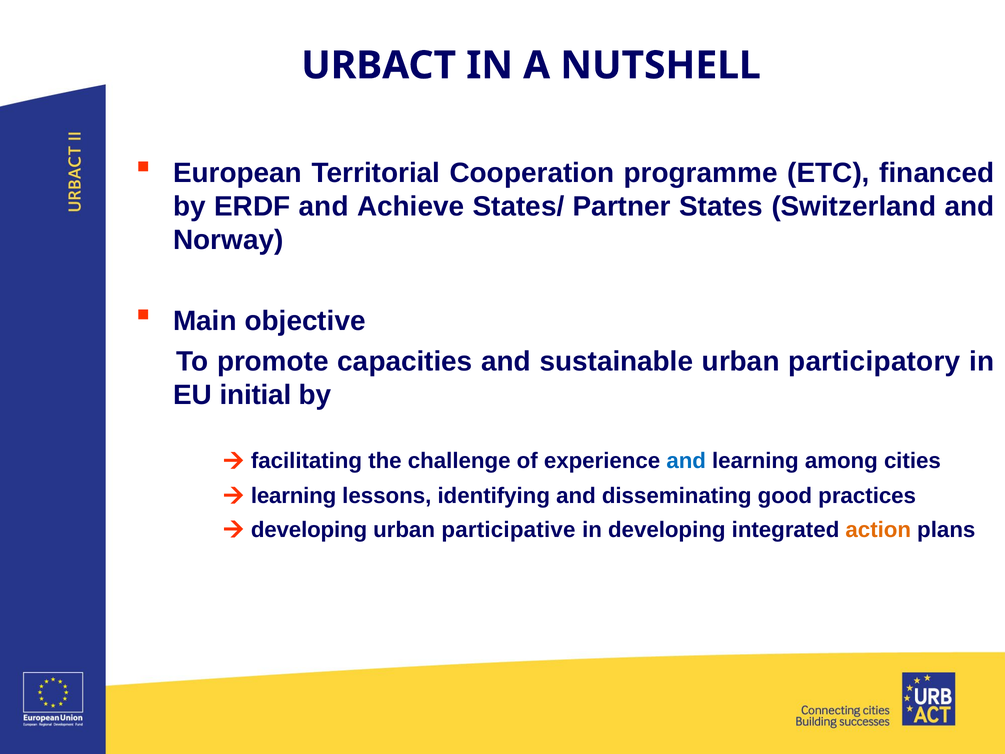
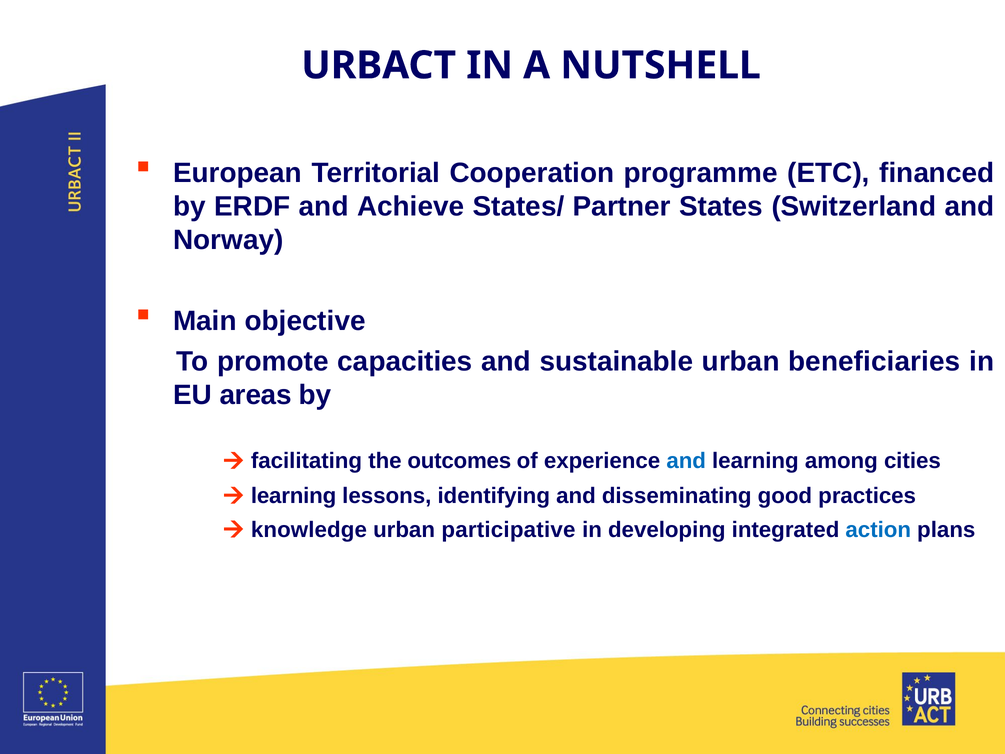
participatory: participatory -> beneficiaries
initial: initial -> areas
challenge: challenge -> outcomes
developing at (309, 529): developing -> knowledge
action colour: orange -> blue
